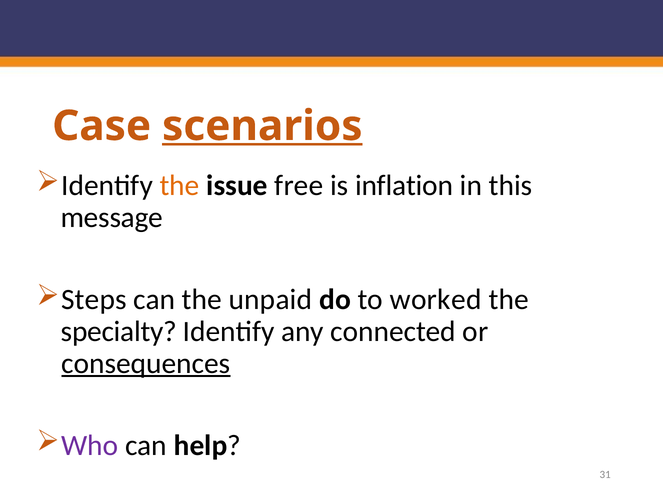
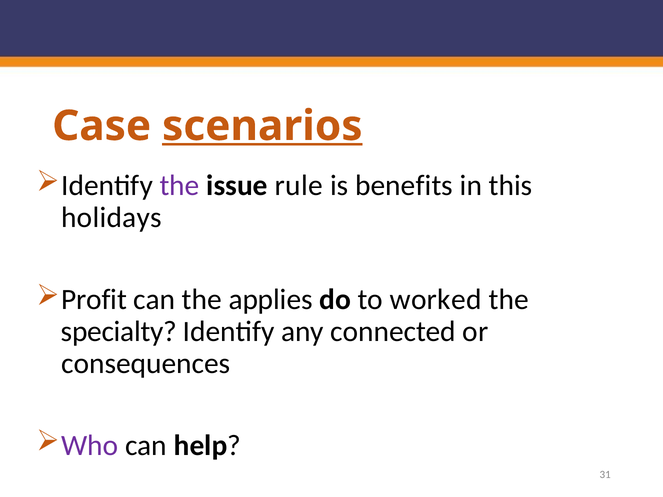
the at (180, 186) colour: orange -> purple
free: free -> rule
inflation: inflation -> benefits
message: message -> holidays
Steps: Steps -> Profit
unpaid: unpaid -> applies
consequences underline: present -> none
